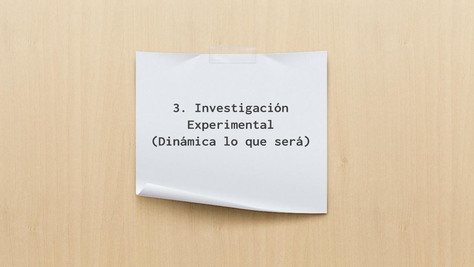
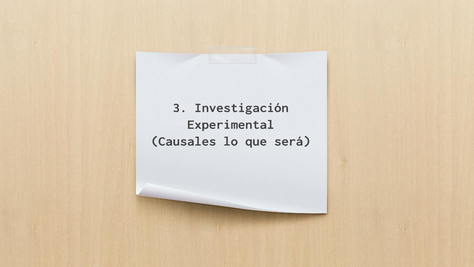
Dinámica: Dinámica -> Causales
